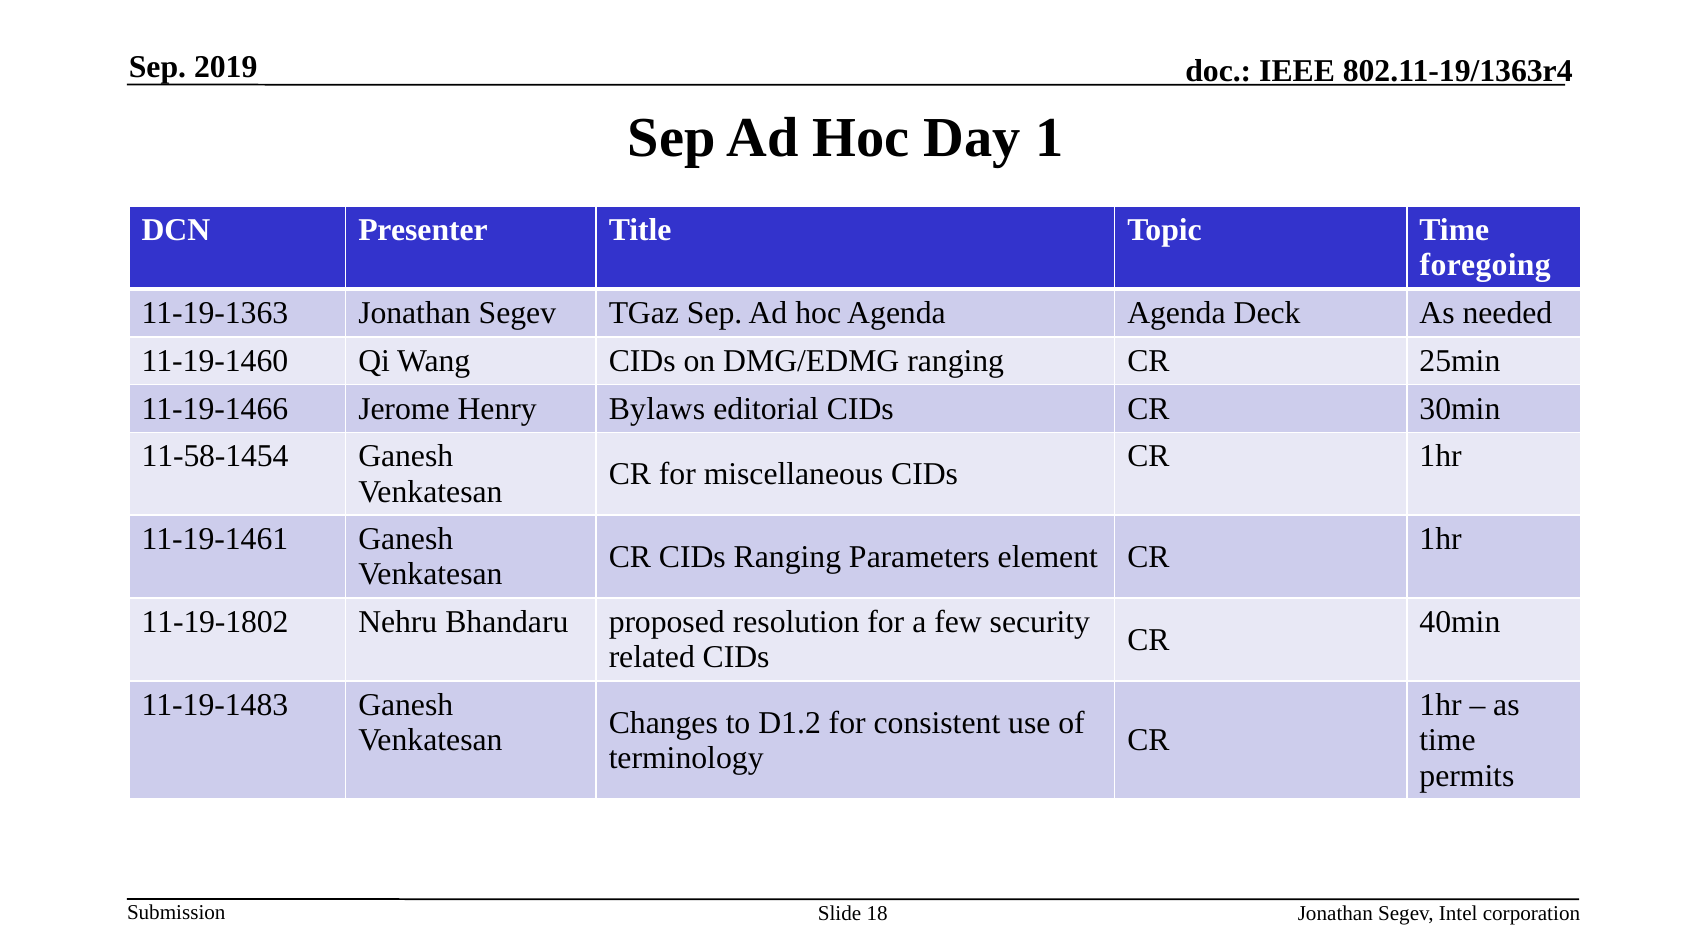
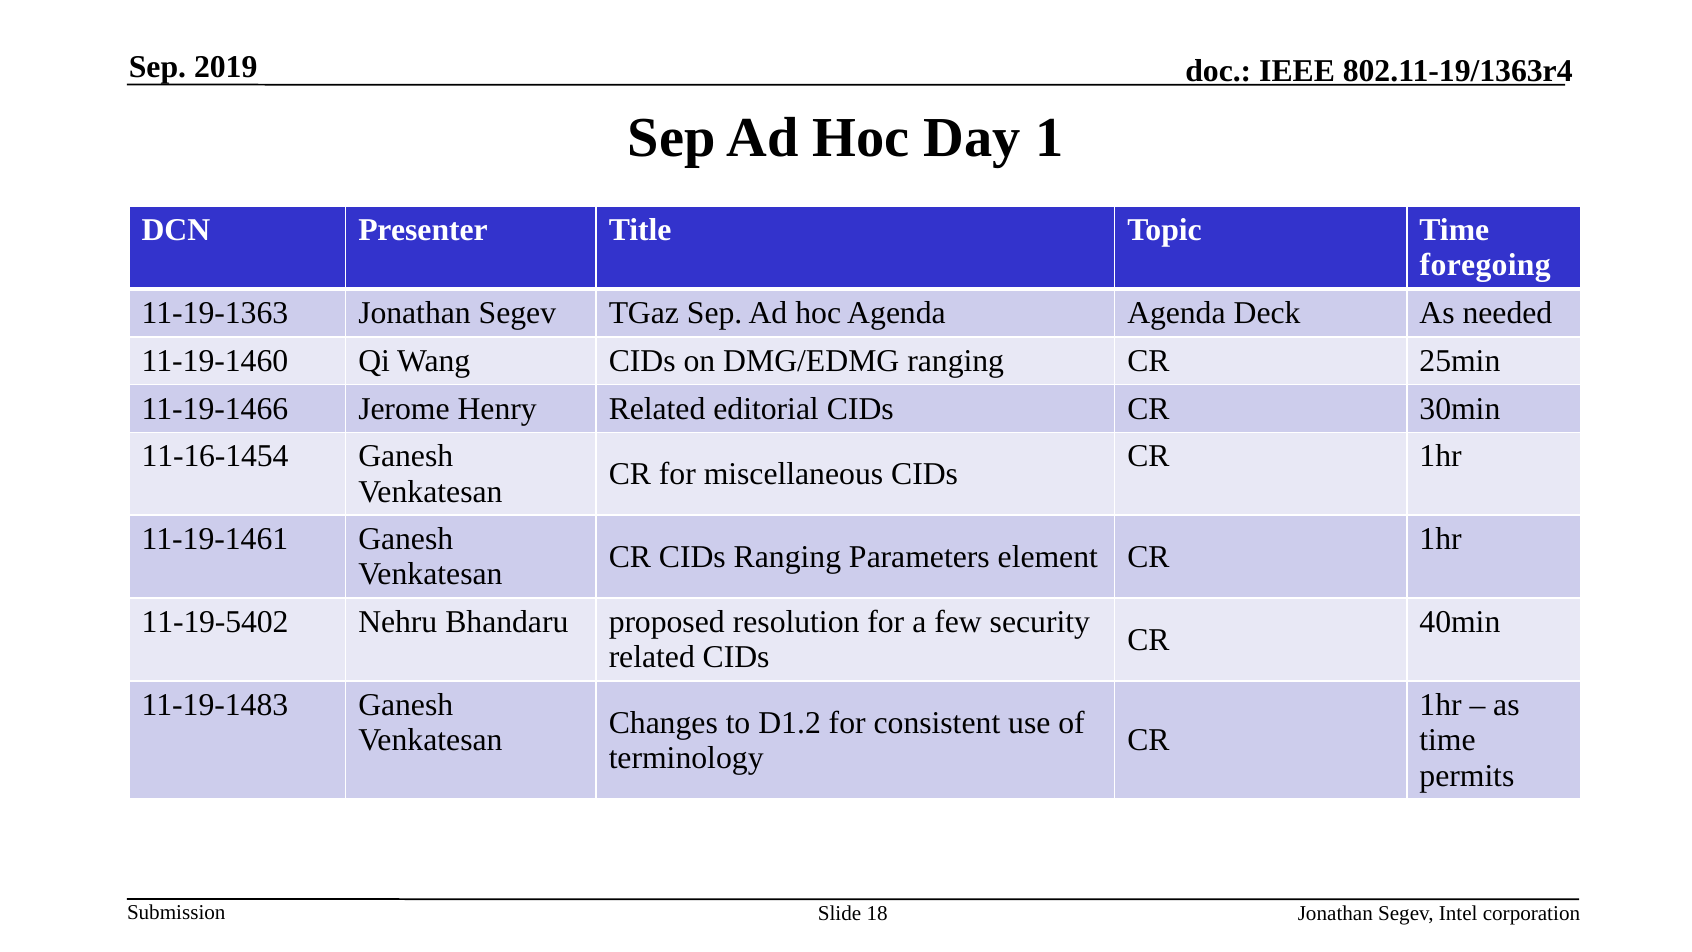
Henry Bylaws: Bylaws -> Related
11-58-1454: 11-58-1454 -> 11-16-1454
11-19-1802: 11-19-1802 -> 11-19-5402
